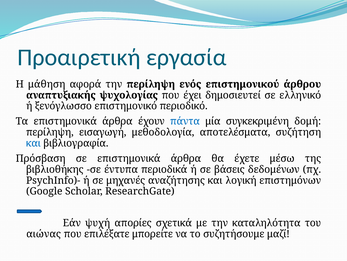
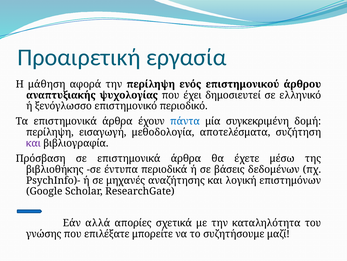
και at (33, 143) colour: blue -> purple
ψυχή: ψυχή -> αλλά
αιώνας: αιώνας -> γνώσης
